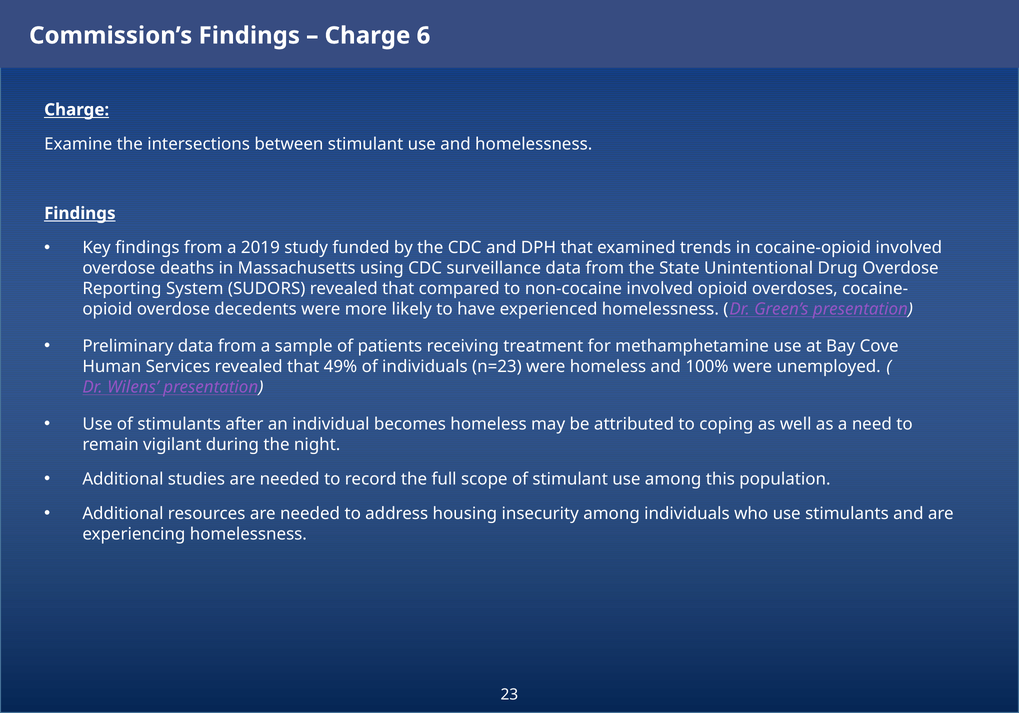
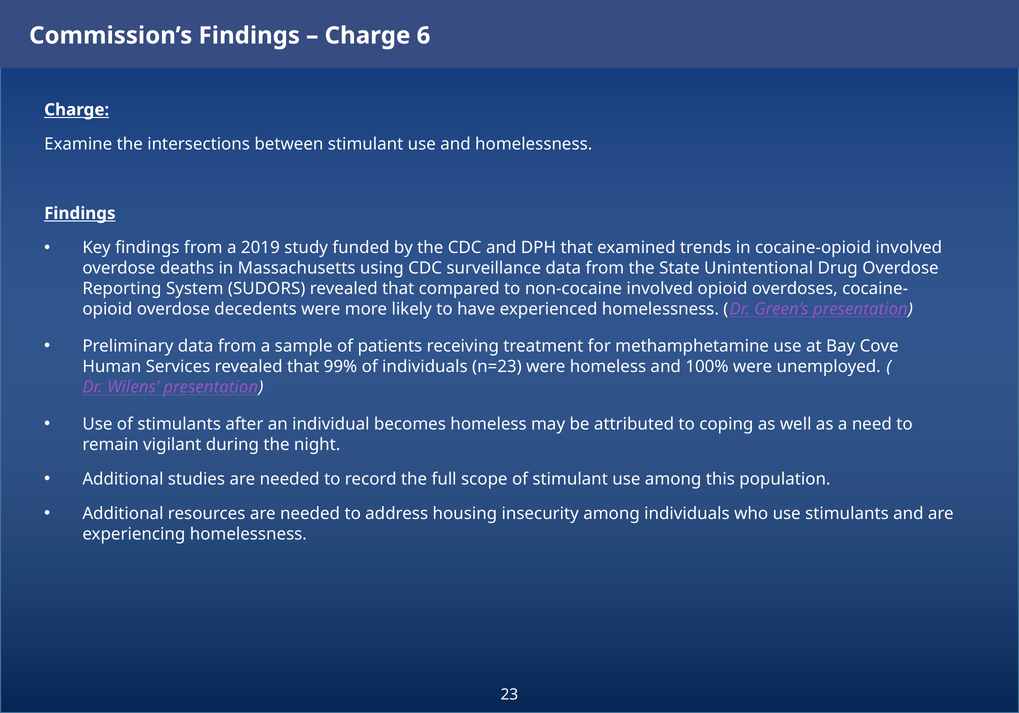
49%: 49% -> 99%
